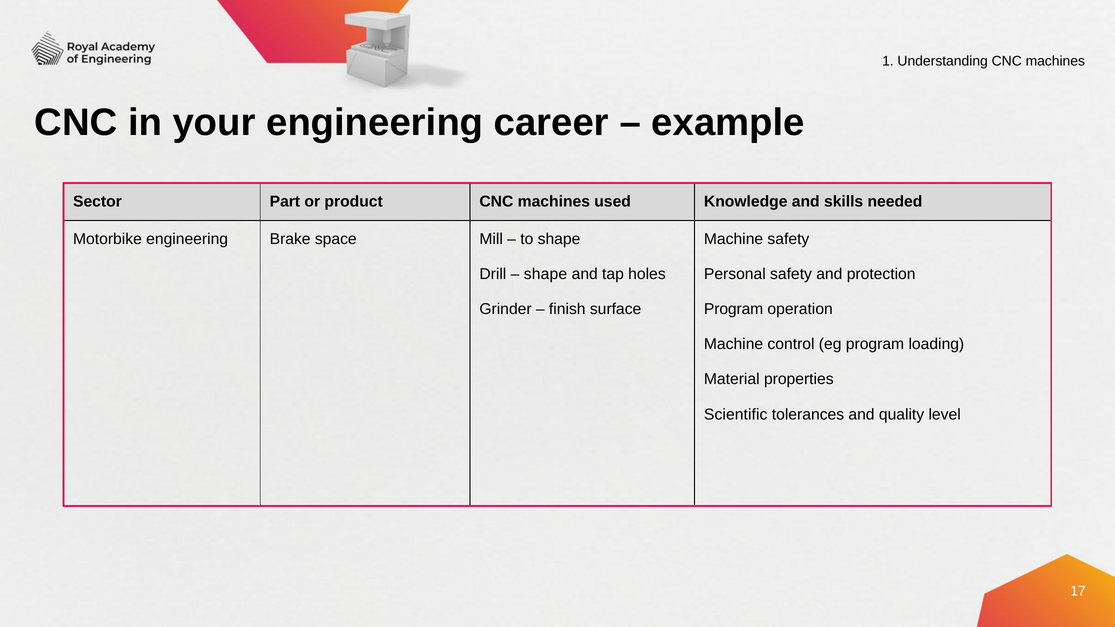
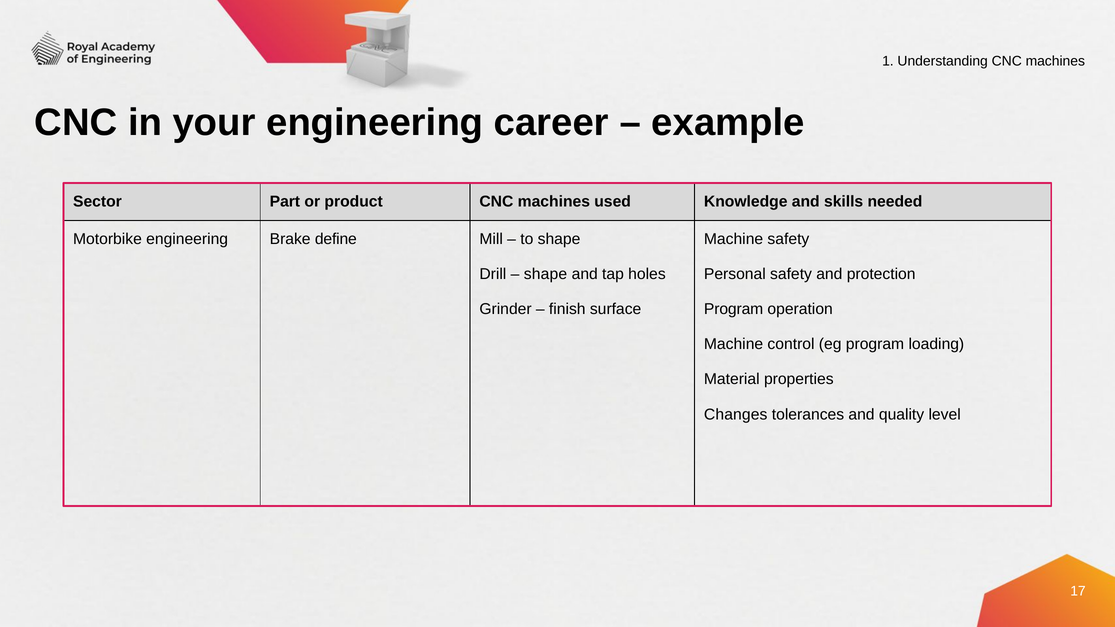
space: space -> define
Scientific: Scientific -> Changes
